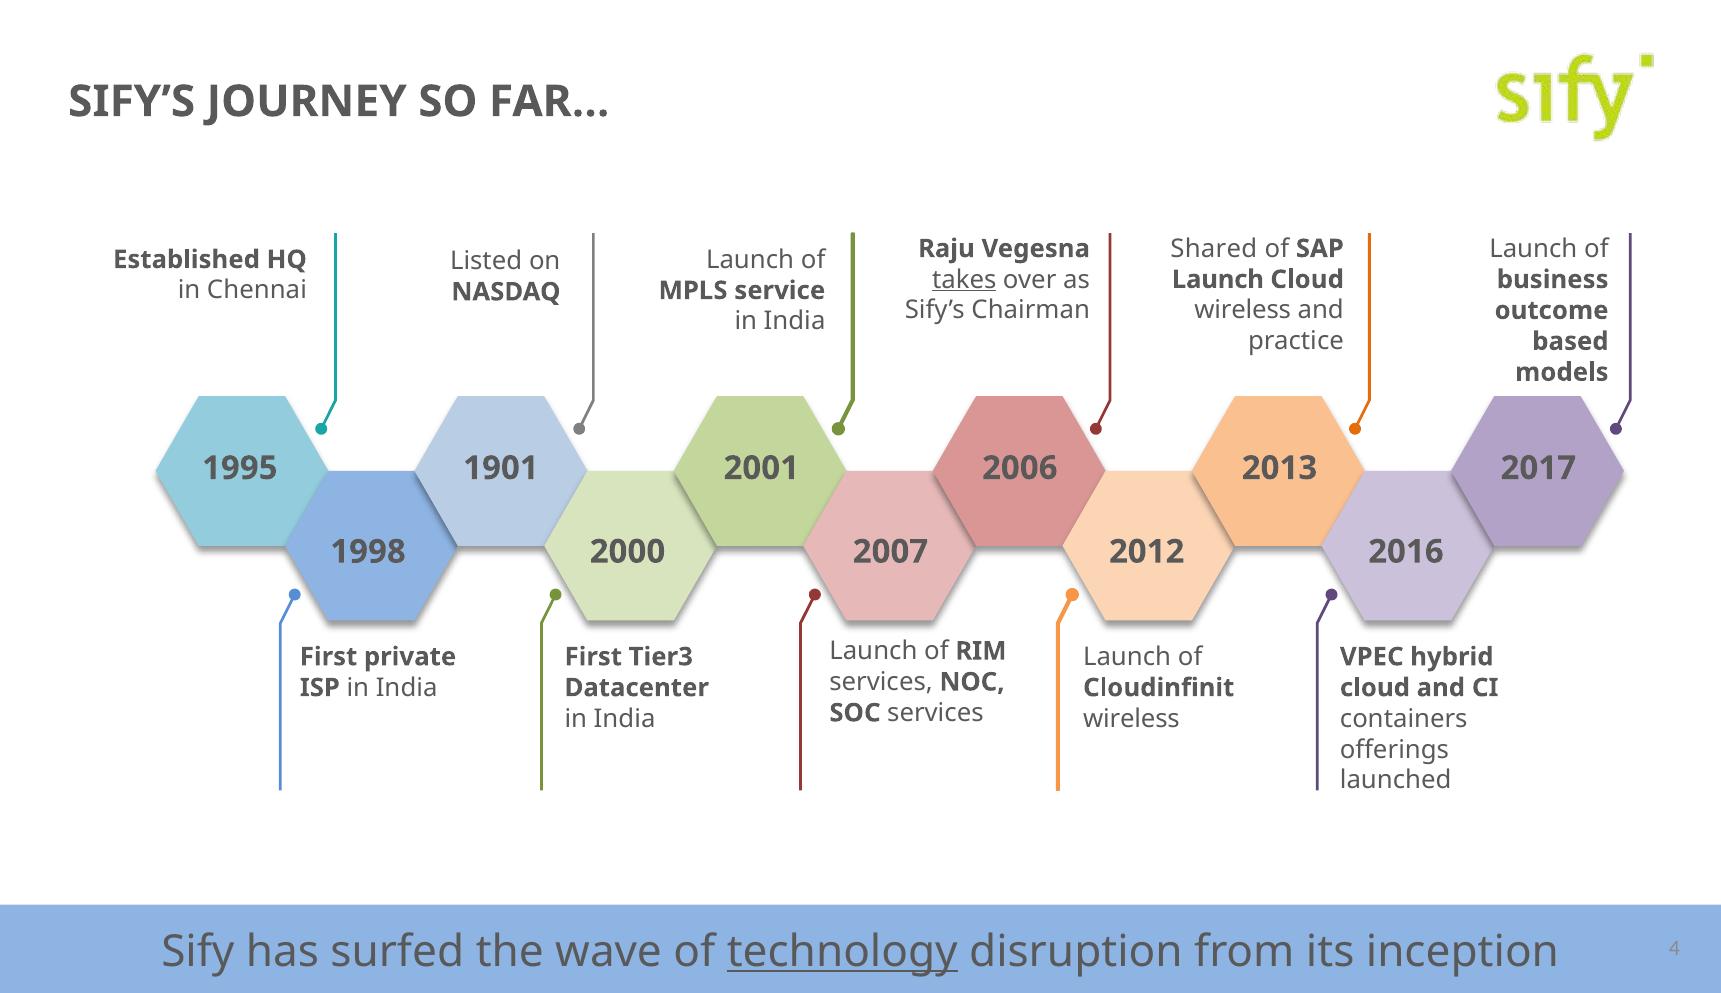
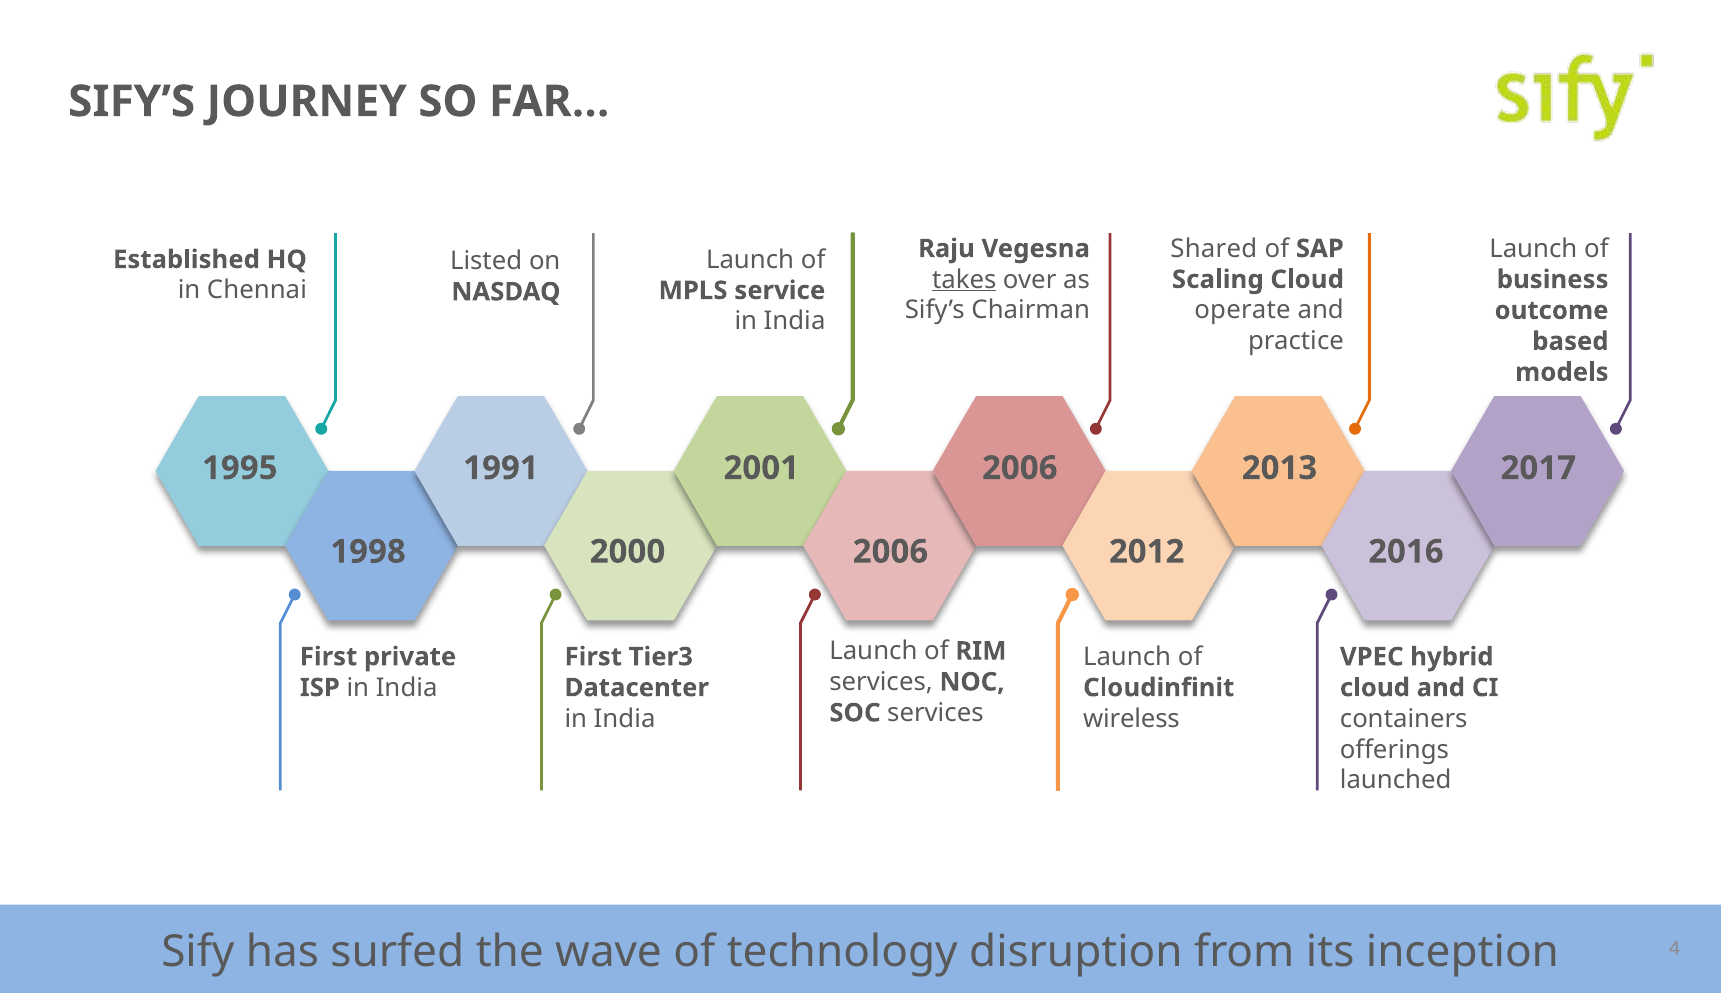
Launch at (1218, 279): Launch -> Scaling
wireless at (1243, 310): wireless -> operate
1901: 1901 -> 1991
2007 at (890, 552): 2007 -> 2006
technology underline: present -> none
